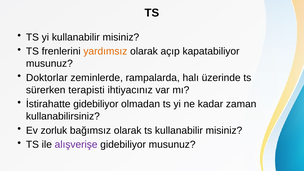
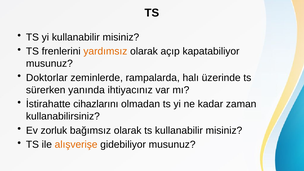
terapisti: terapisti -> yanında
İstirahatte gidebiliyor: gidebiliyor -> cihazlarını
alışverişe colour: purple -> orange
